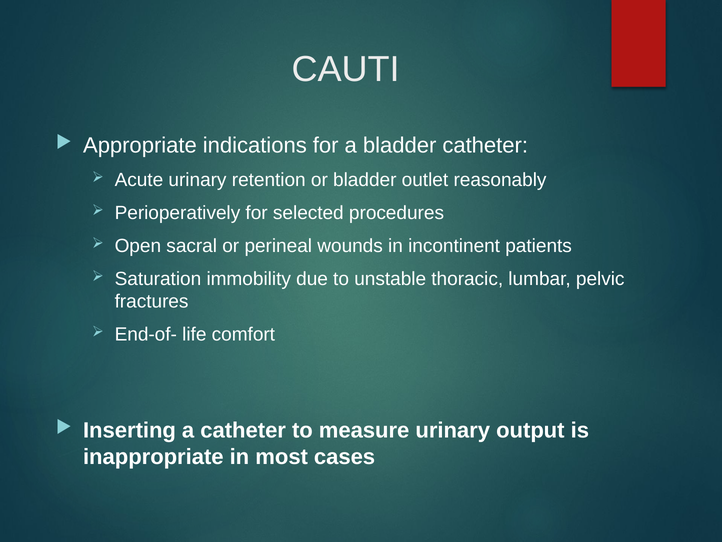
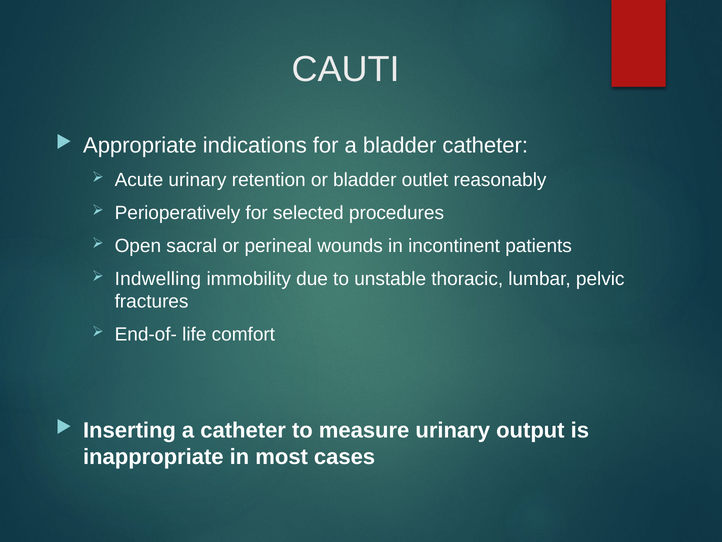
Saturation: Saturation -> Indwelling
